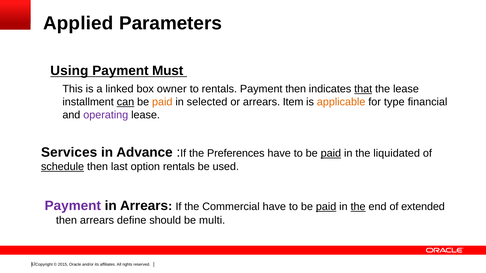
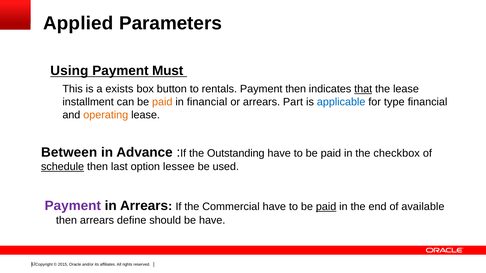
linked: linked -> exists
owner: owner -> button
can underline: present -> none
in selected: selected -> financial
Item: Item -> Part
applicable colour: orange -> blue
operating colour: purple -> orange
Services: Services -> Between
Preferences: Preferences -> Outstanding
paid at (331, 153) underline: present -> none
liquidated: liquidated -> checkbox
option rentals: rentals -> lessee
the at (358, 207) underline: present -> none
extended: extended -> available
be multi: multi -> have
